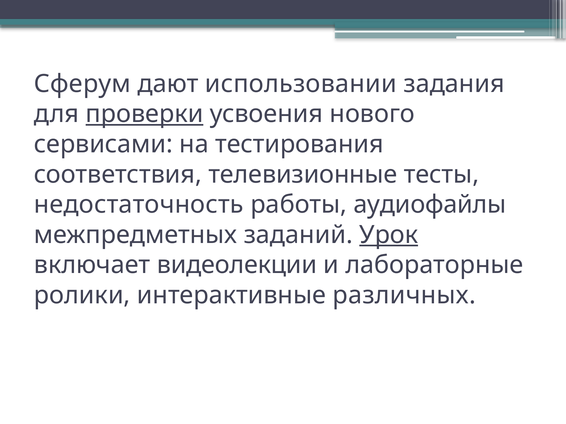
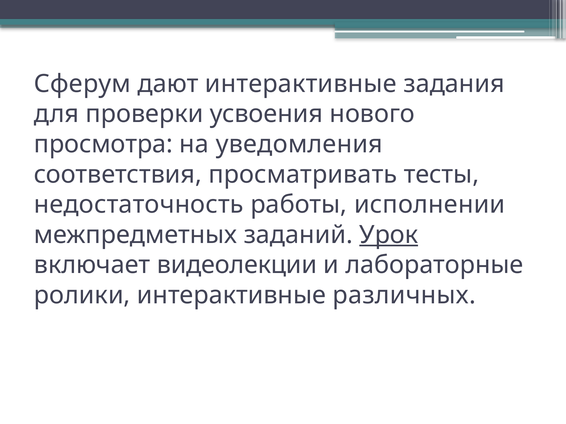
дают использовании: использовании -> интерактивные
проверки underline: present -> none
сервисами: сервисами -> просмотра
тестирования: тестирования -> уведомления
телевизионные: телевизионные -> просматривать
аудиофайлы: аудиофайлы -> исполнении
